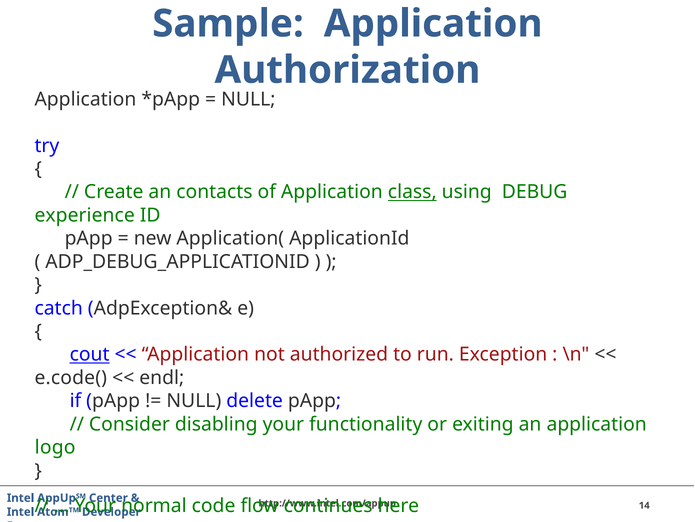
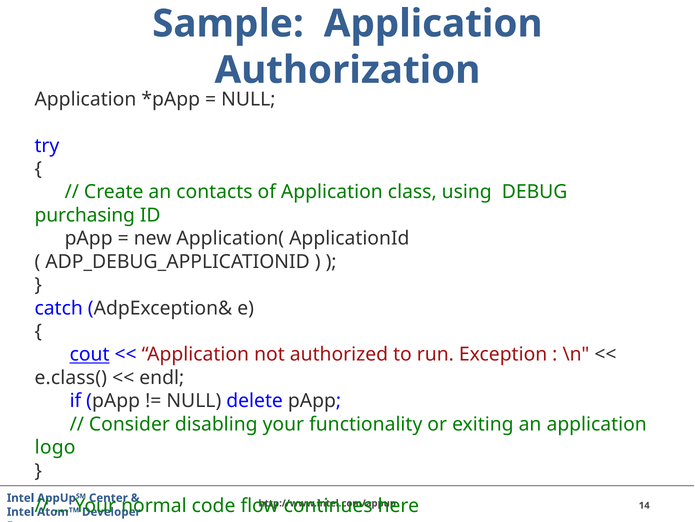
class underline: present -> none
experience: experience -> purchasing
e.code(: e.code( -> e.class(
